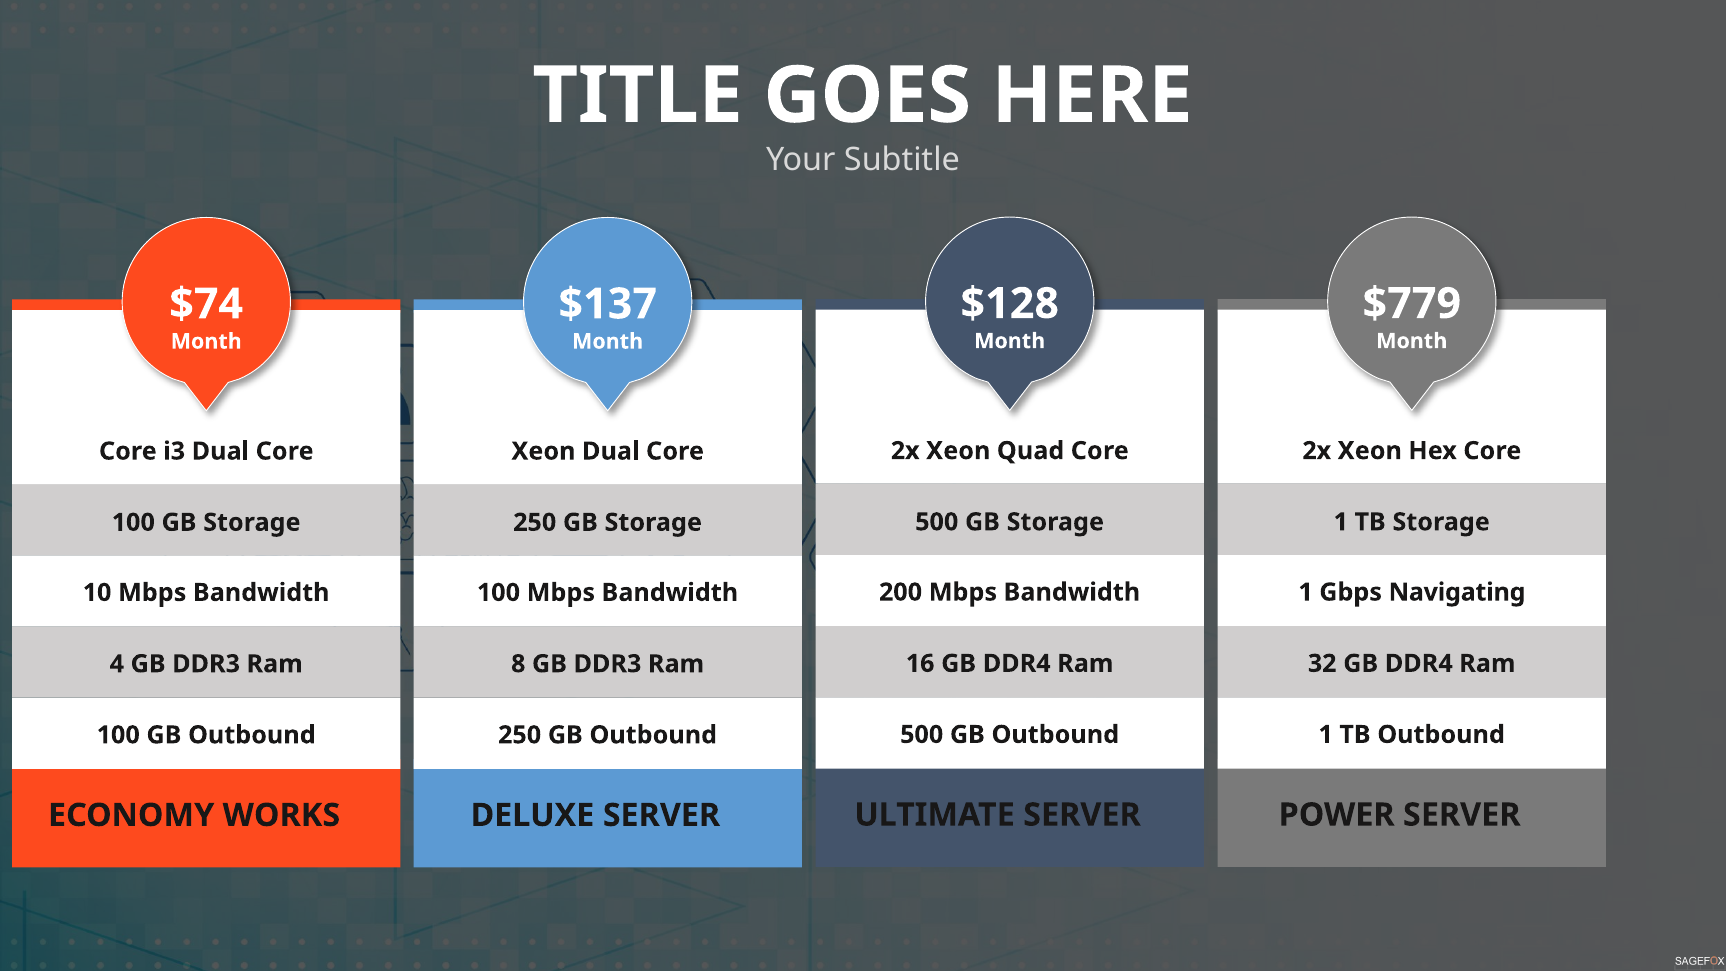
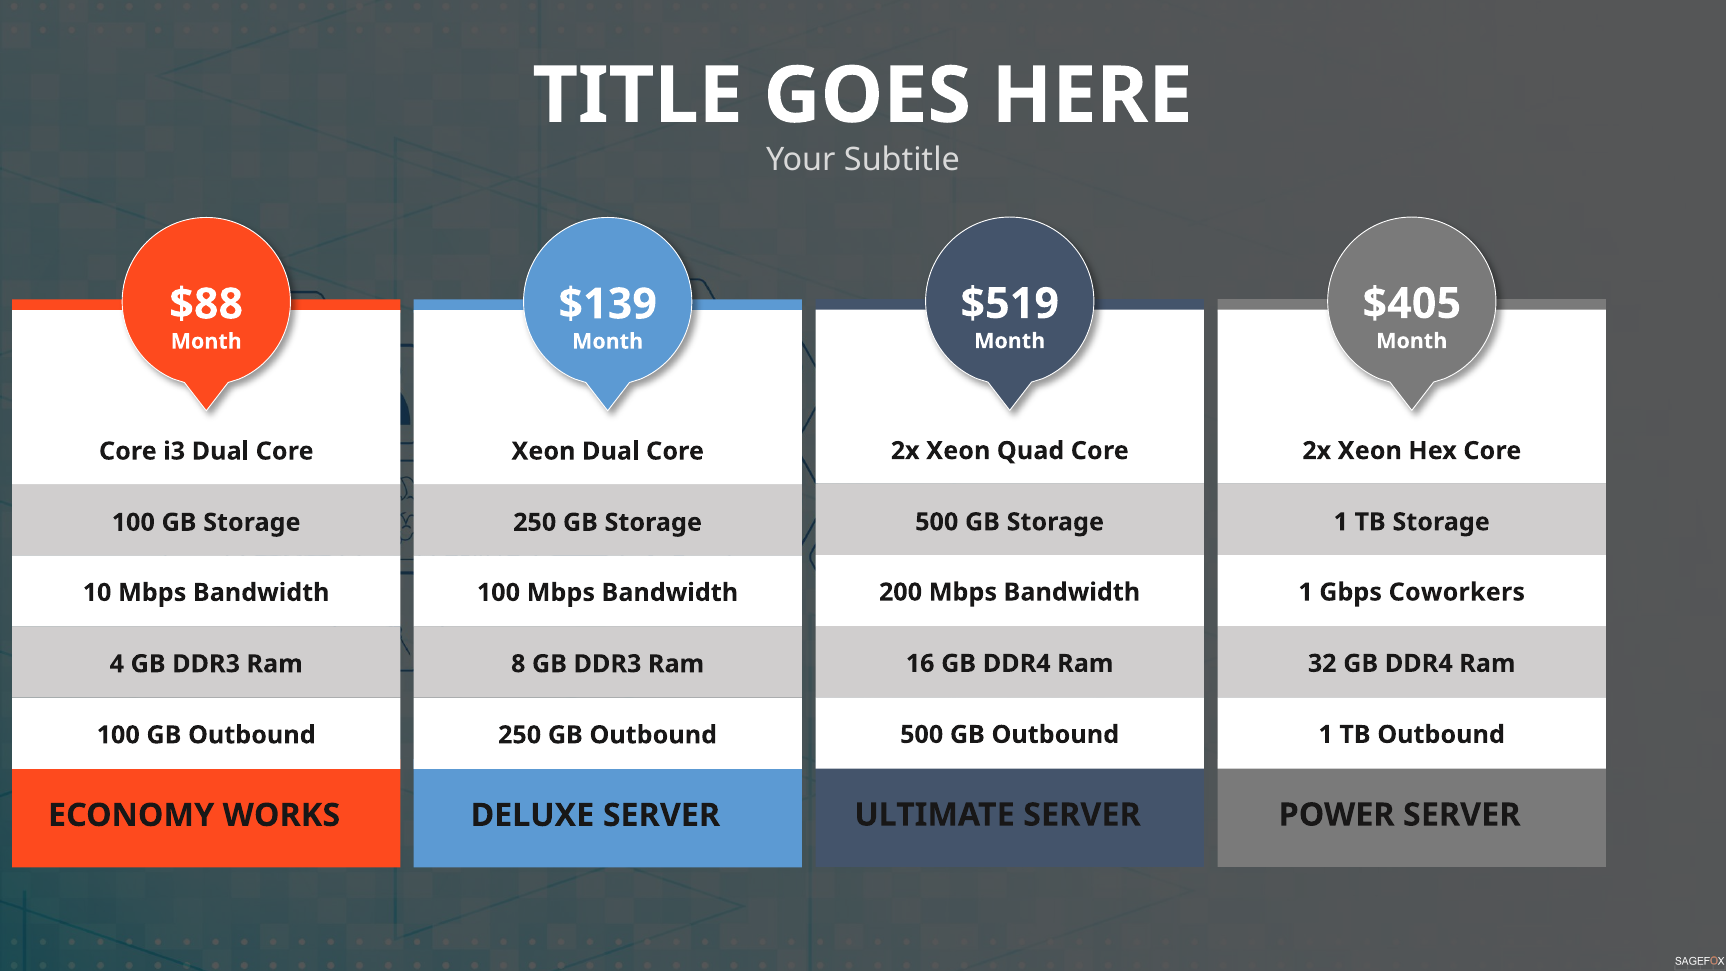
$128: $128 -> $519
$779: $779 -> $405
$74: $74 -> $88
$137: $137 -> $139
Navigating: Navigating -> Coworkers
